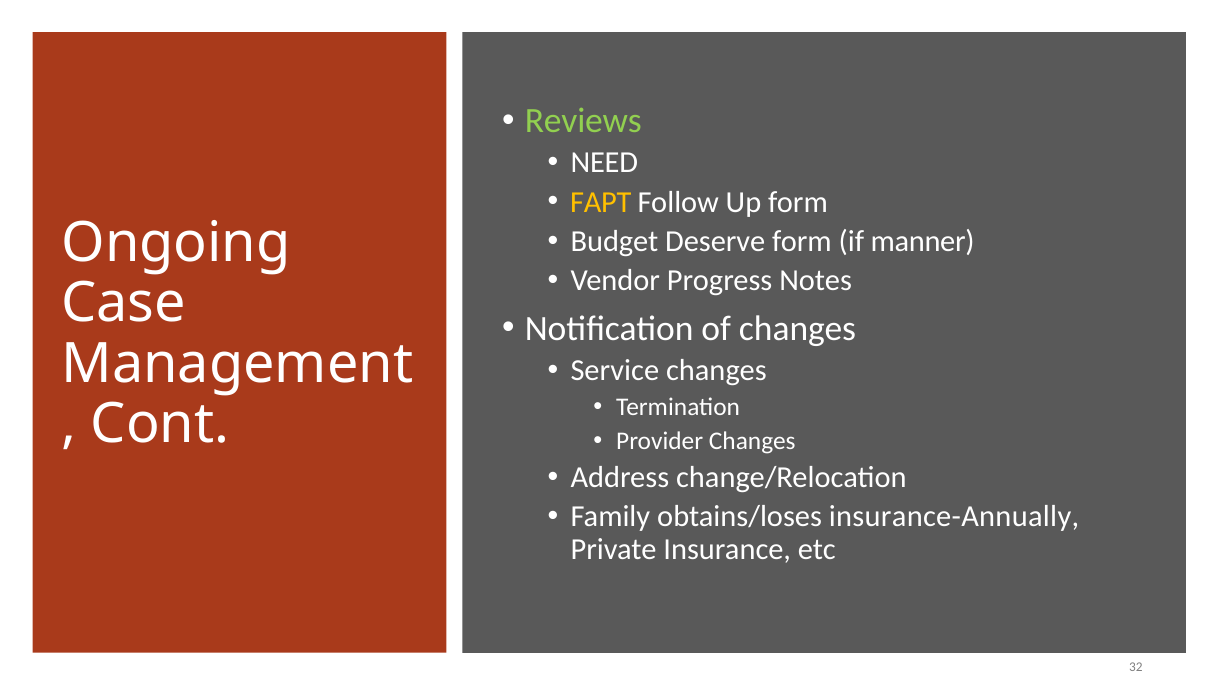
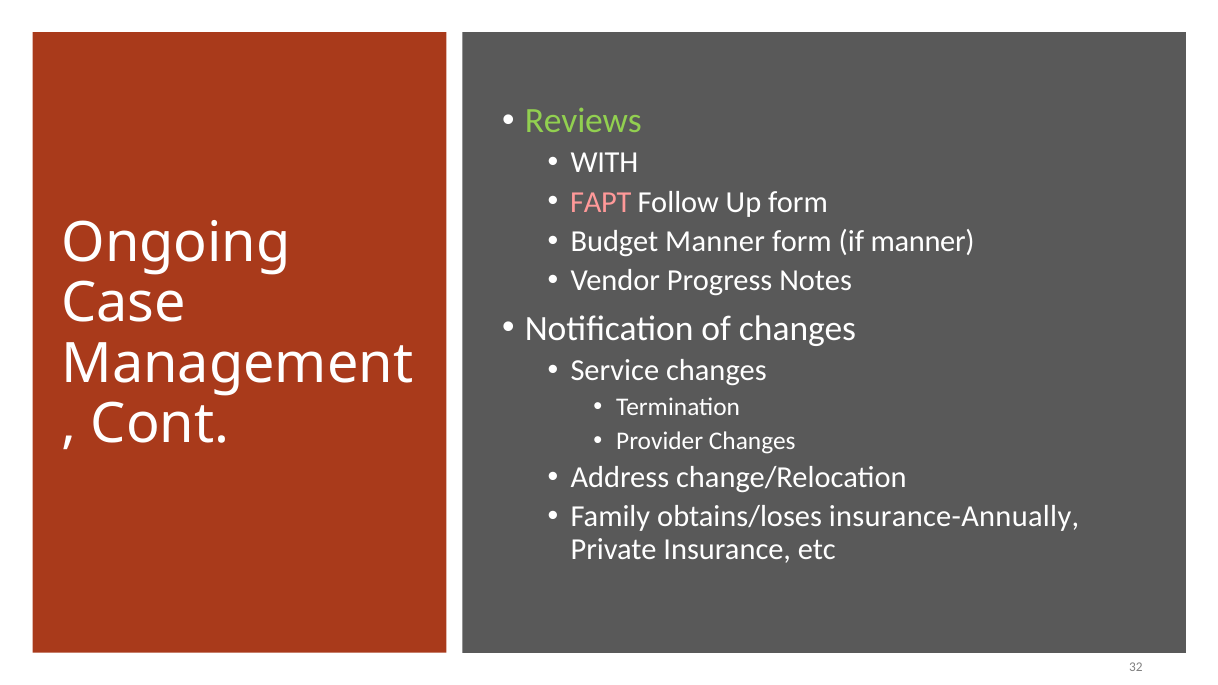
NEED: NEED -> WITH
FAPT colour: yellow -> pink
Budget Deserve: Deserve -> Manner
